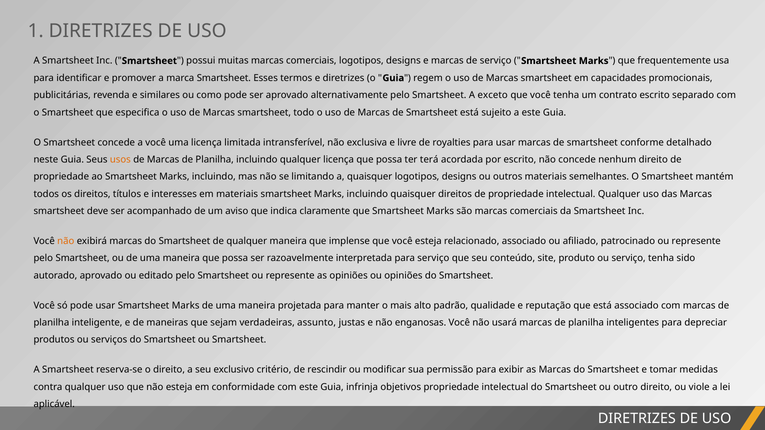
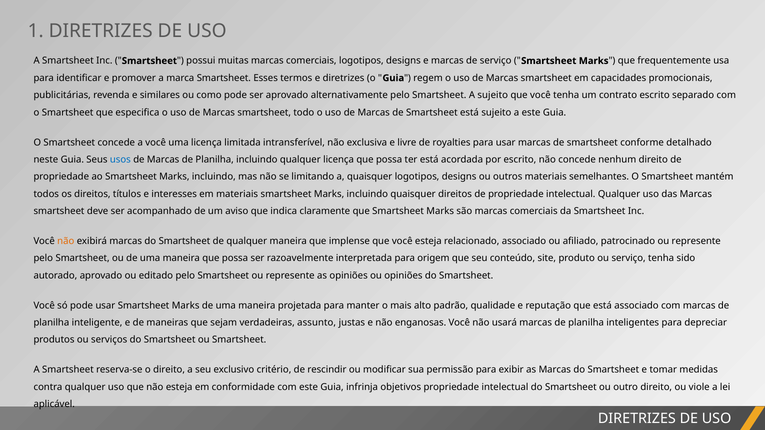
A exceto: exceto -> sujeito
usos colour: orange -> blue
ter terá: terá -> está
para serviço: serviço -> origem
